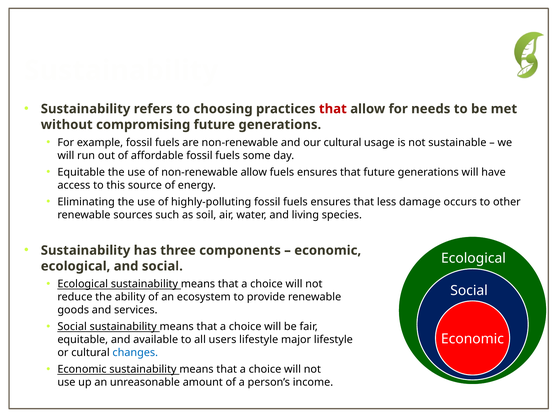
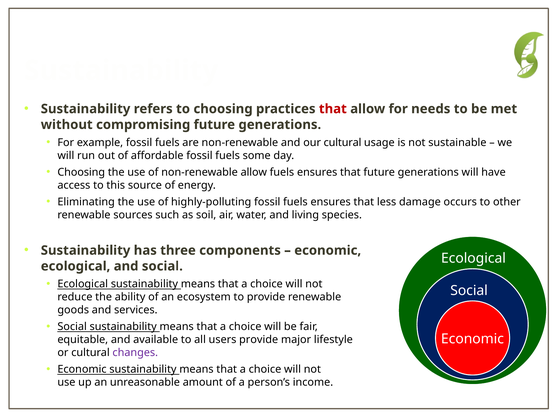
Equitable at (81, 172): Equitable -> Choosing
users lifestyle: lifestyle -> provide
changes colour: blue -> purple
